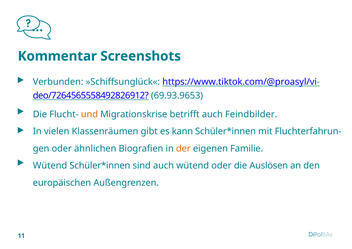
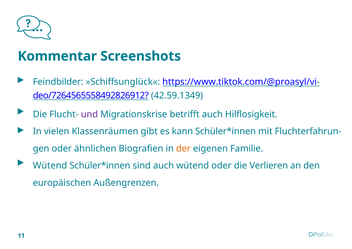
Verbunden: Verbunden -> Feindbilder
69.93.9653: 69.93.9653 -> 42.59.1349
und colour: orange -> purple
Feindbilder: Feindbilder -> Hilflosigkeit
Auslösen: Auslösen -> Verlieren
